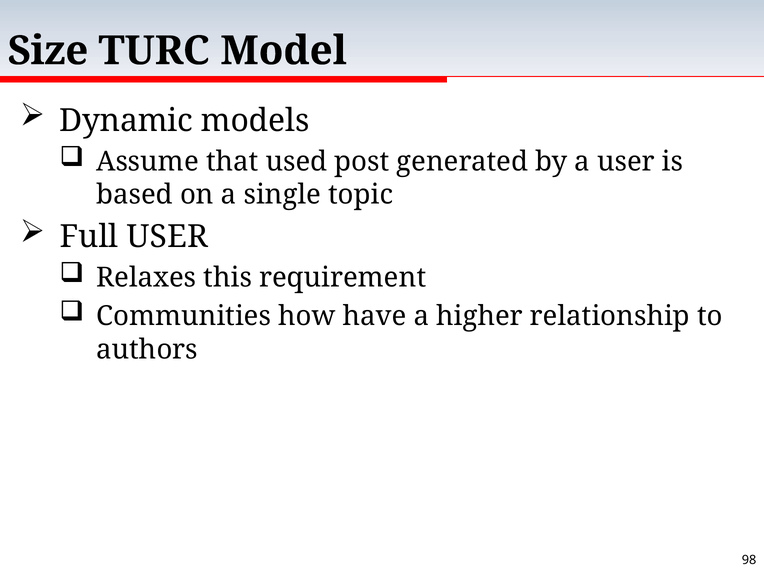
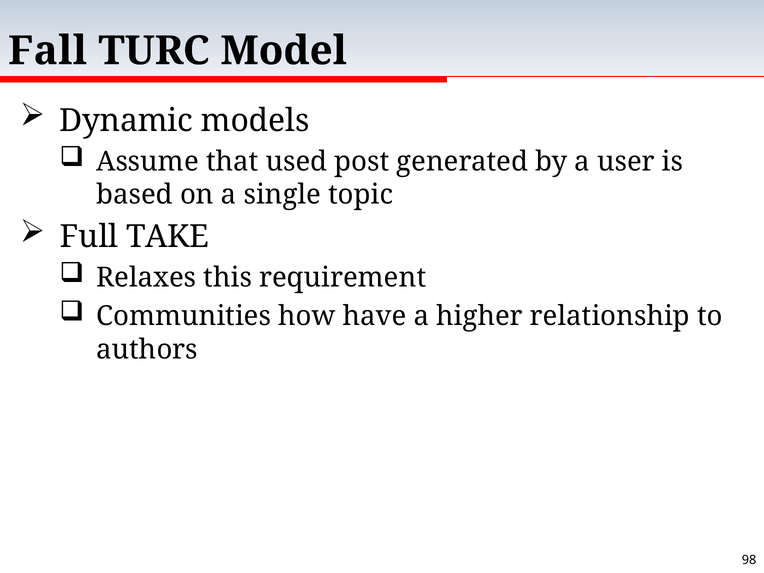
Size: Size -> Fall
Full USER: USER -> TAKE
